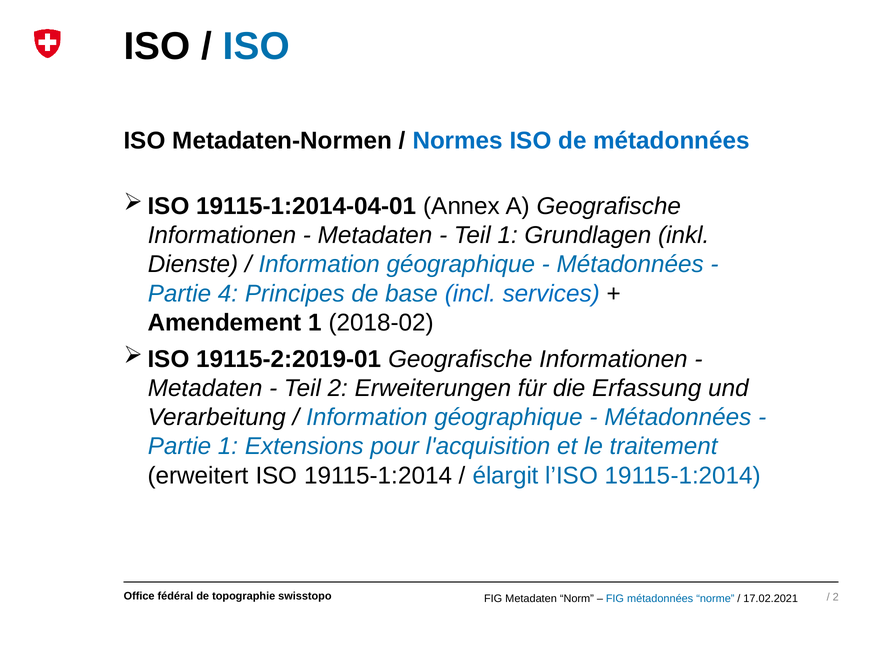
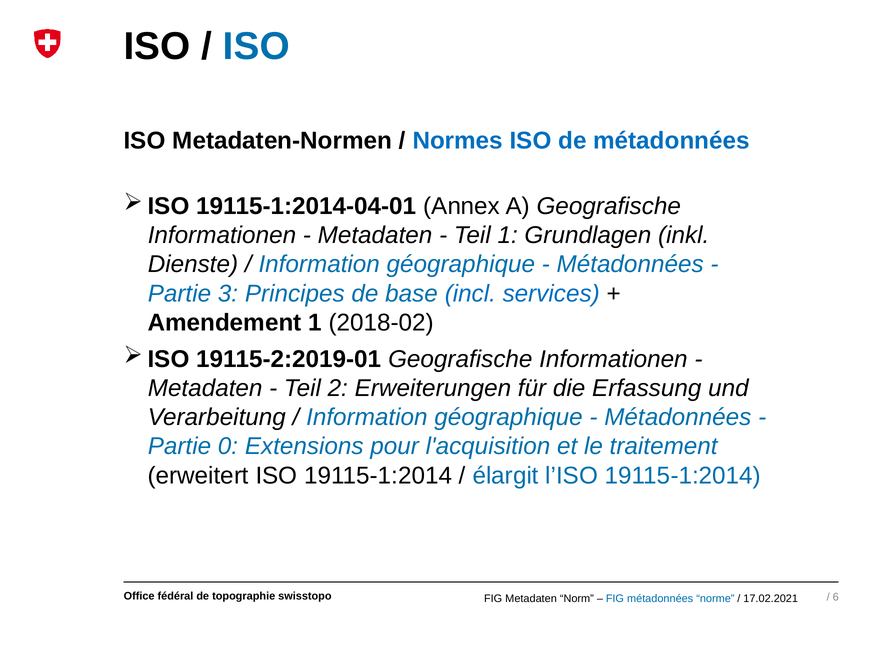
4: 4 -> 3
Partie 1: 1 -> 0
2 at (836, 597): 2 -> 6
